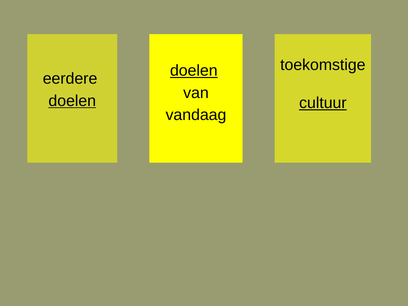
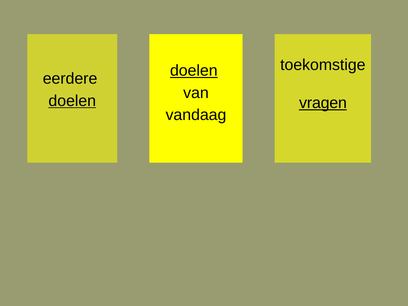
cultuur: cultuur -> vragen
